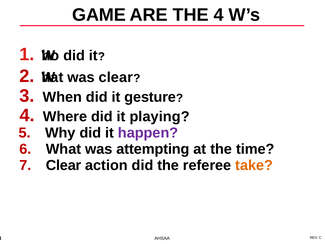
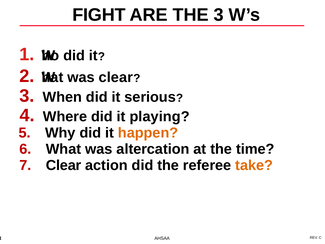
GAME: GAME -> FIGHT
THE 4: 4 -> 3
gesture: gesture -> serious
happen colour: purple -> orange
attempting: attempting -> altercation
